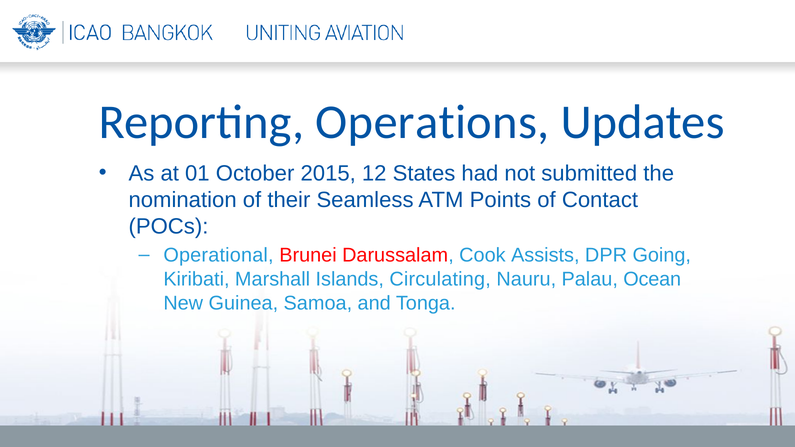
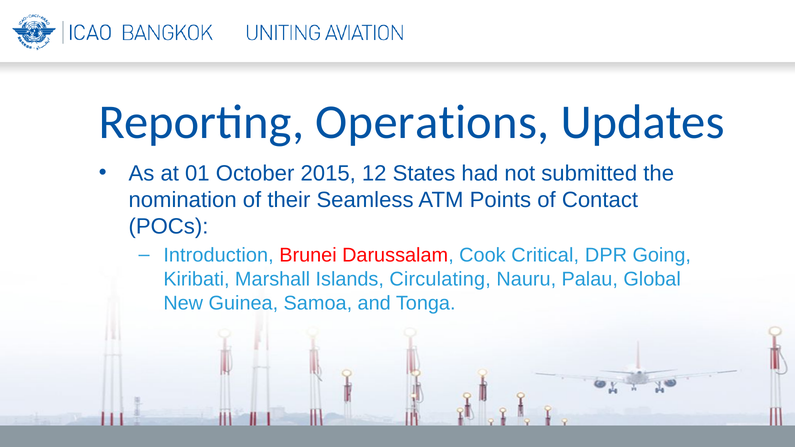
Operational: Operational -> Introduction
Assists: Assists -> Critical
Ocean: Ocean -> Global
